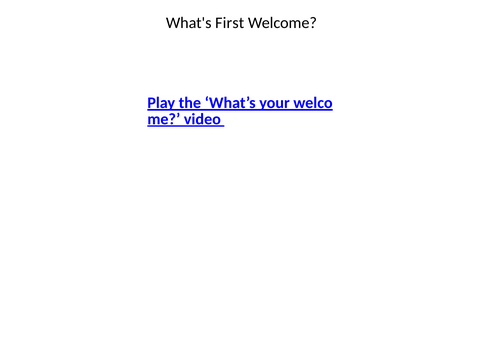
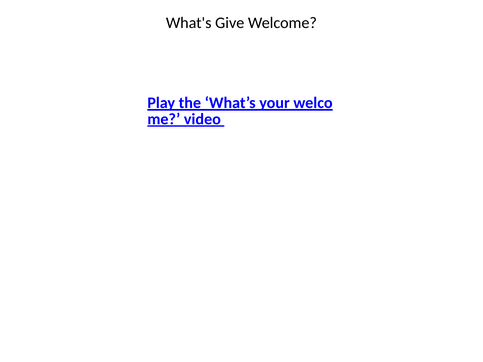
First: First -> Give
